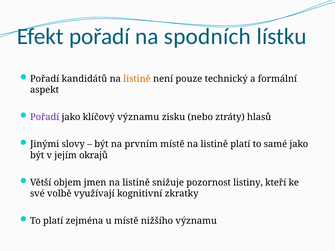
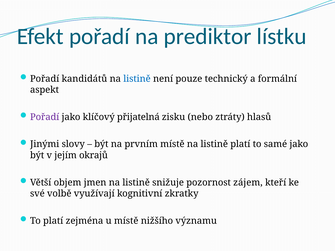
spodních: spodních -> prediktor
listině at (137, 79) colour: orange -> blue
klíčový významu: významu -> přijatelná
listiny: listiny -> zájem
